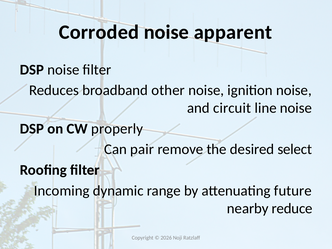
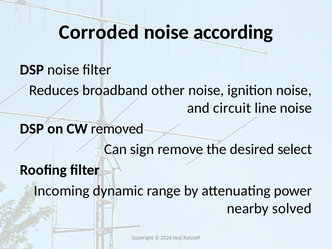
apparent: apparent -> according
properly: properly -> removed
pair: pair -> sign
future: future -> power
reduce: reduce -> solved
